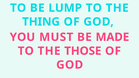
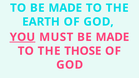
TO BE LUMP: LUMP -> MADE
THING: THING -> EARTH
YOU underline: none -> present
